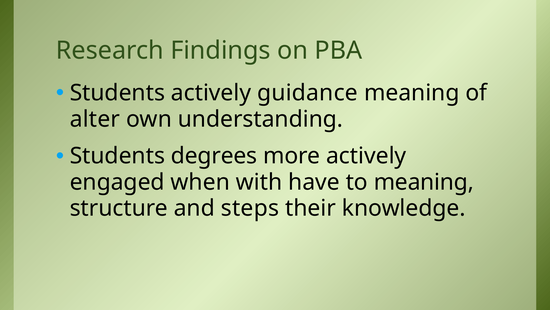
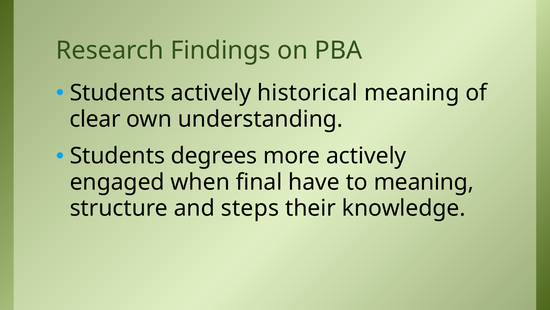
guidance: guidance -> historical
alter: alter -> clear
with: with -> final
